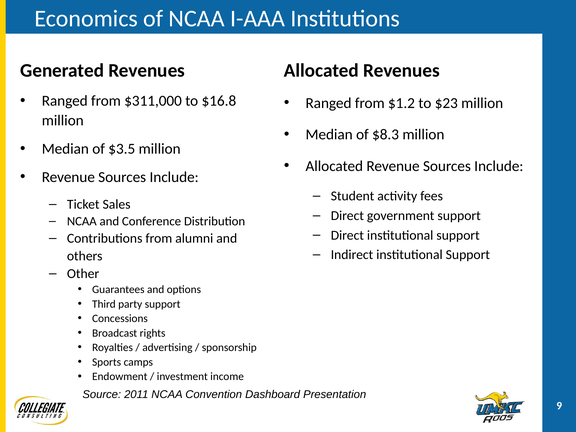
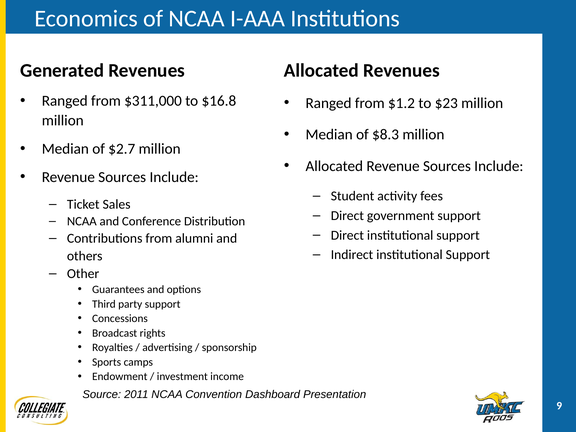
$3.5: $3.5 -> $2.7
